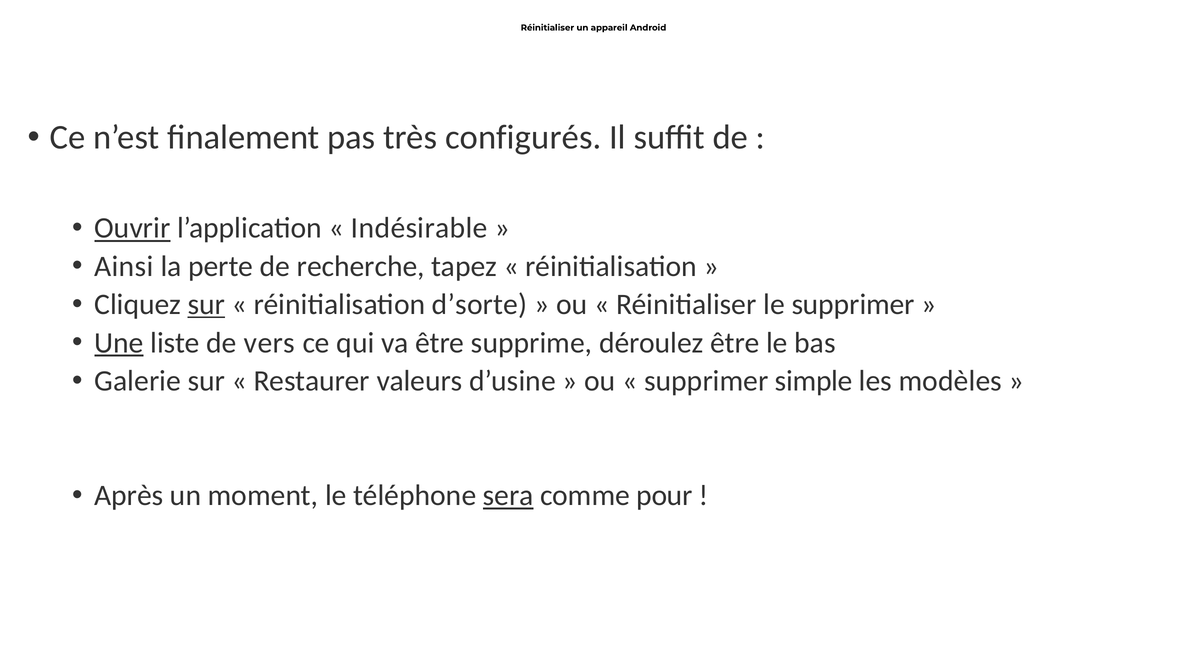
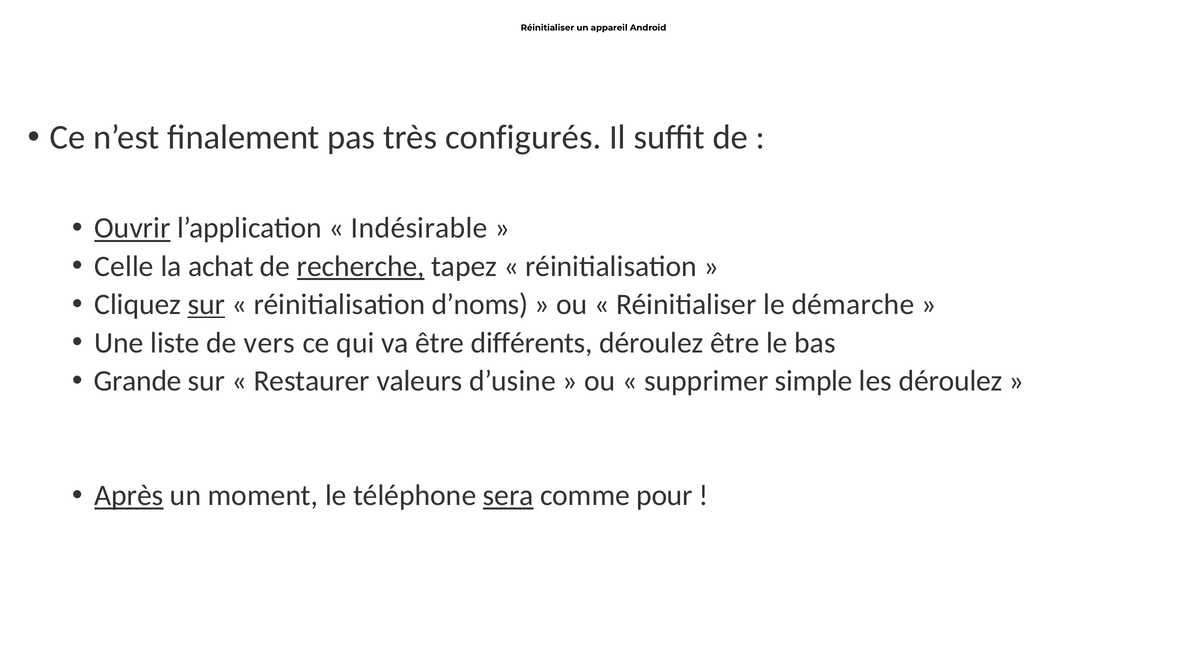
Ainsi: Ainsi -> Celle
perte: perte -> achat
recherche underline: none -> present
d’sorte: d’sorte -> d’noms
le supprimer: supprimer -> démarche
Une underline: present -> none
supprime: supprime -> différents
Galerie: Galerie -> Grande
les modèles: modèles -> déroulez
Après underline: none -> present
